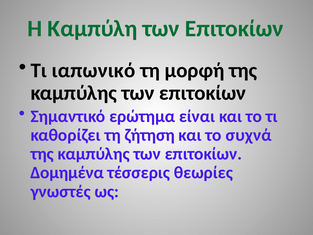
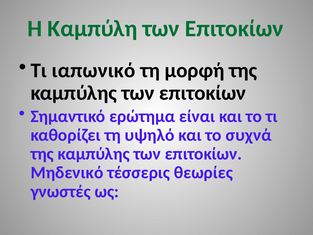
ζήτηση: ζήτηση -> υψηλό
Δομημένα: Δομημένα -> Μηδενικό
